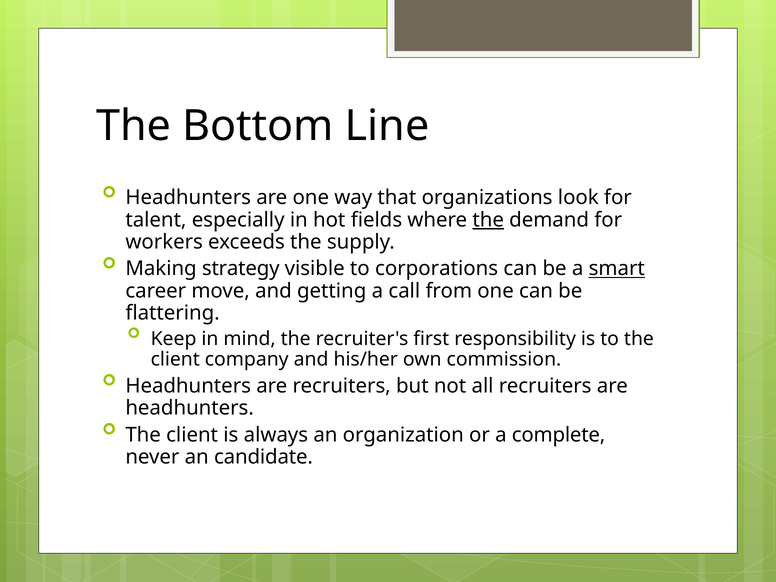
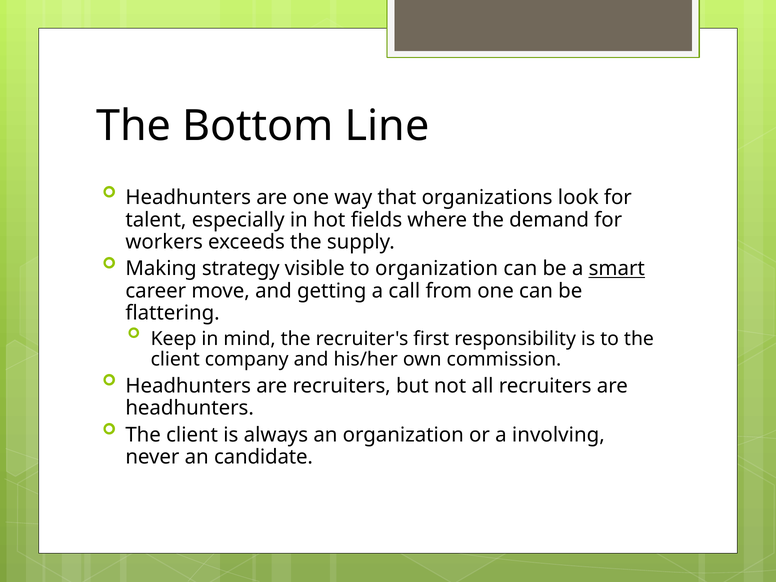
the at (488, 220) underline: present -> none
to corporations: corporations -> organization
complete: complete -> involving
